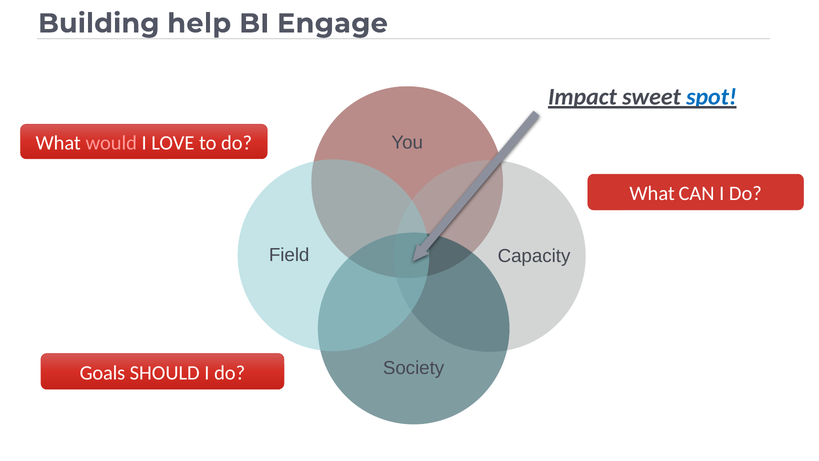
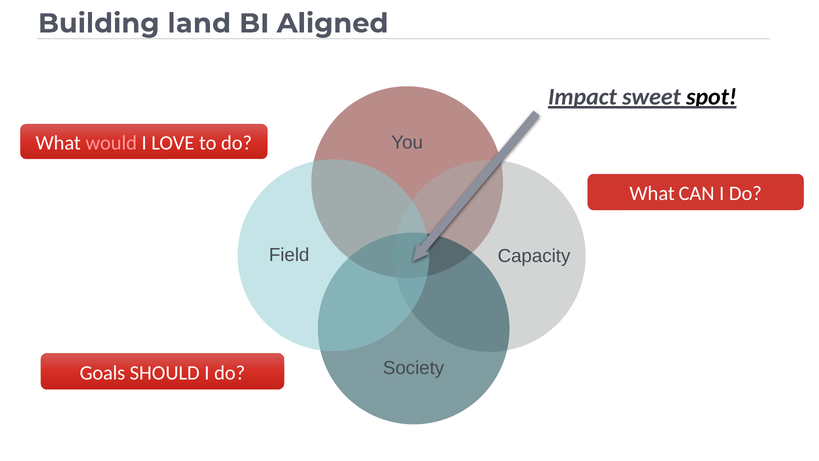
help: help -> land
Engage: Engage -> Aligned
spot colour: blue -> black
